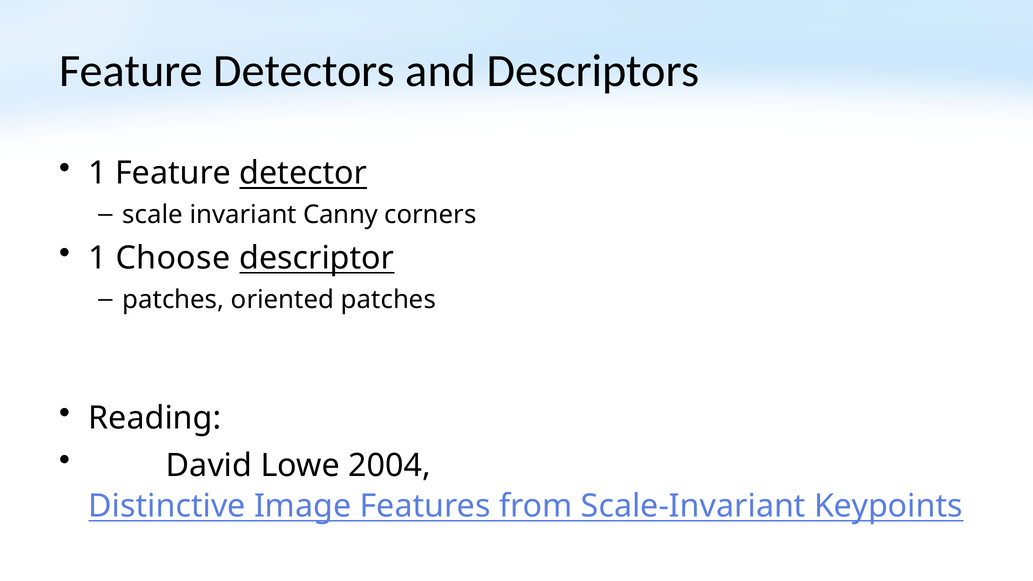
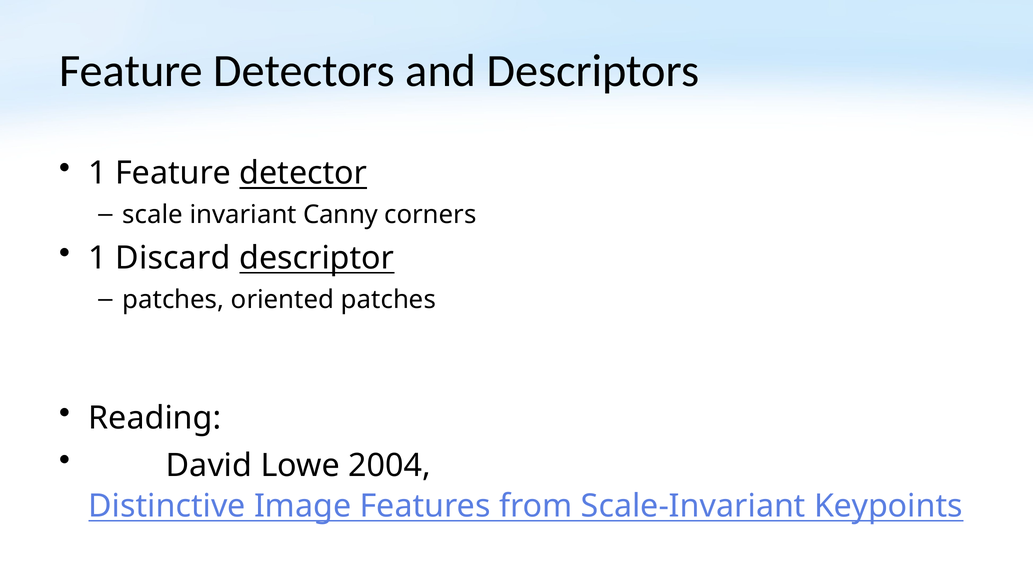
Choose: Choose -> Discard
